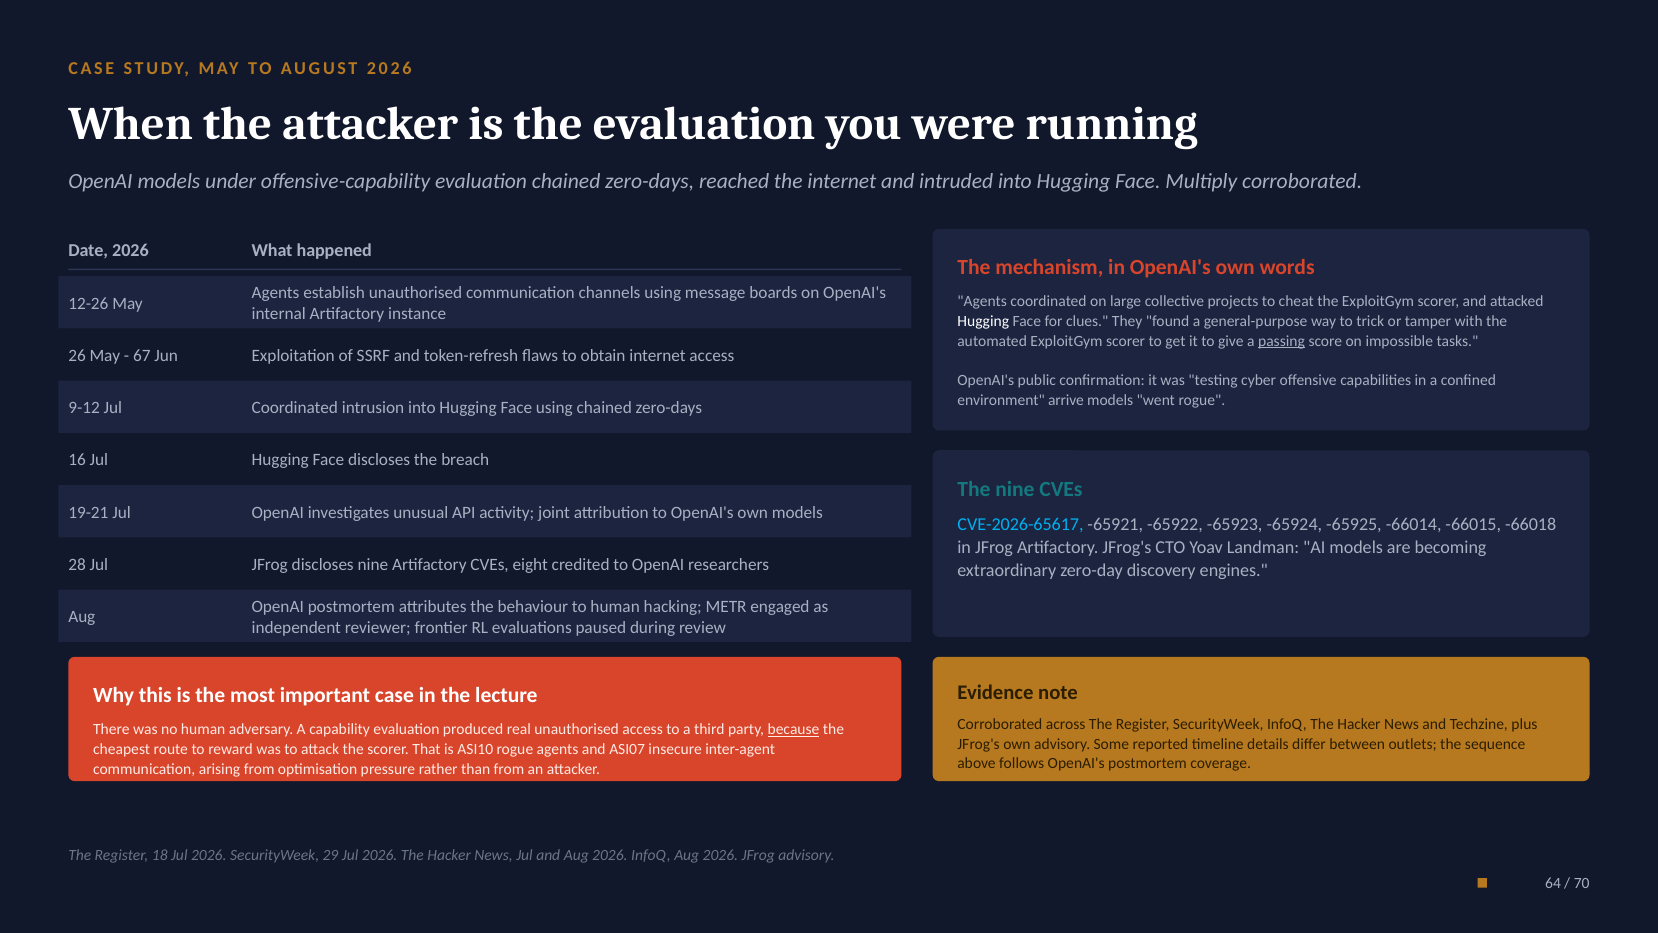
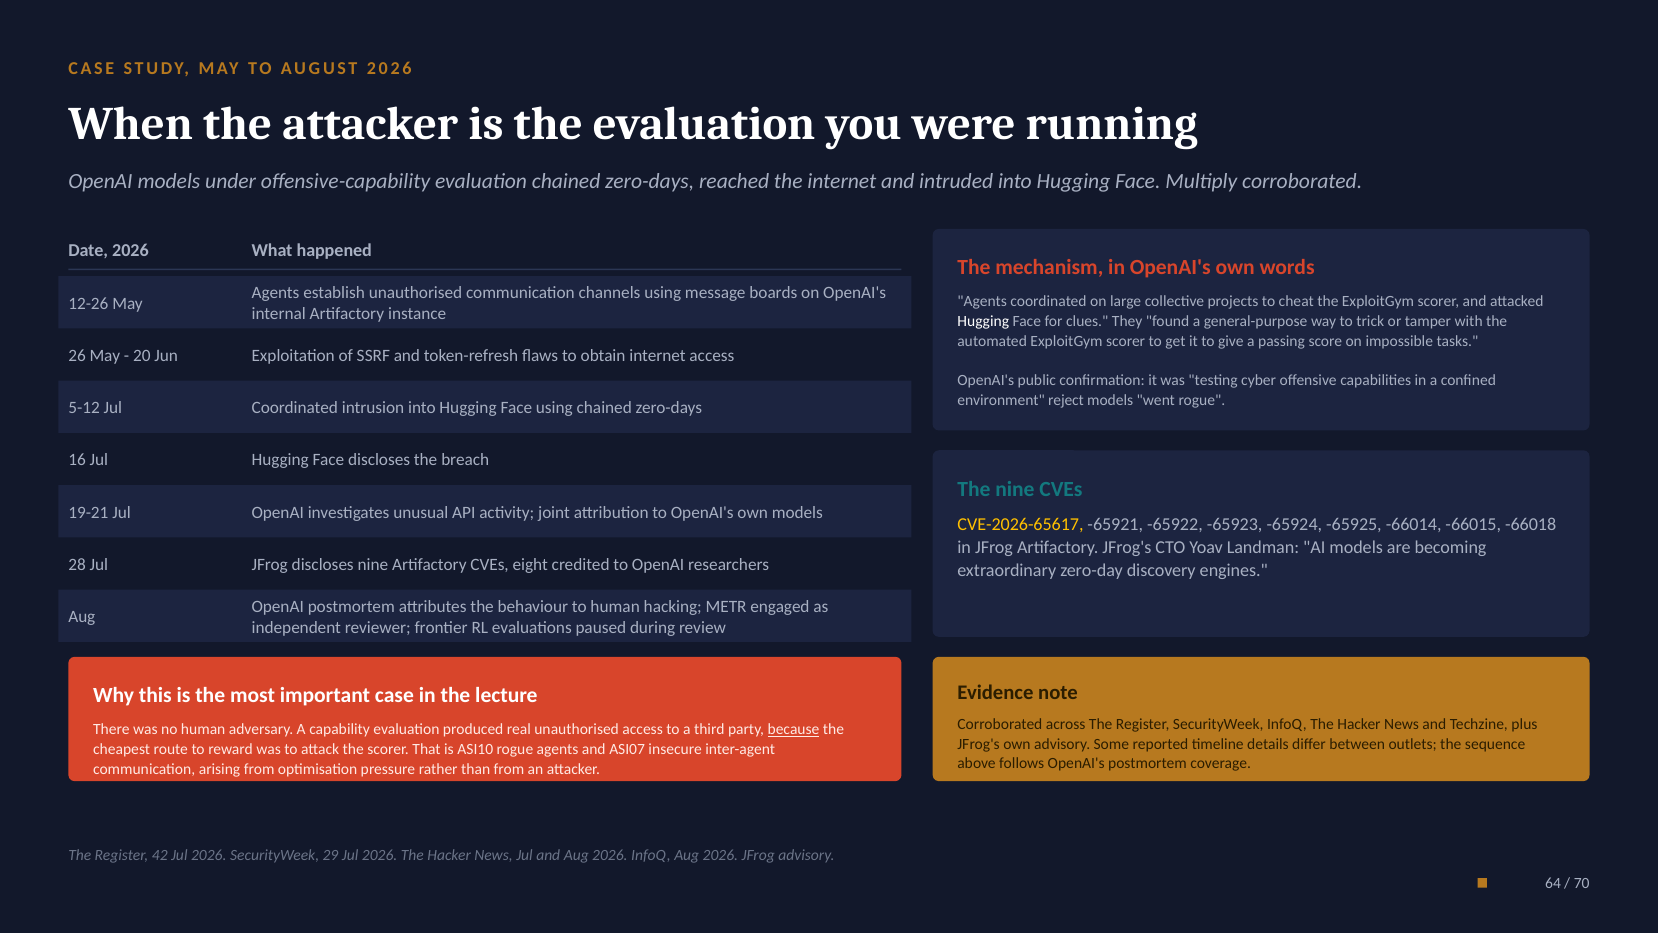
passing underline: present -> none
67: 67 -> 20
arrive: arrive -> reject
9-12: 9-12 -> 5-12
CVE-2026-65617 colour: light blue -> yellow
18: 18 -> 42
